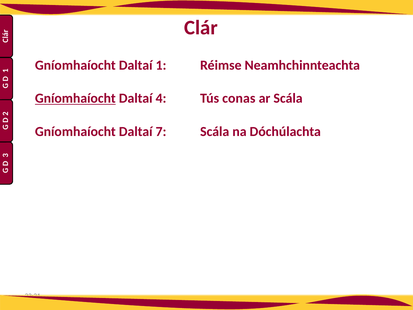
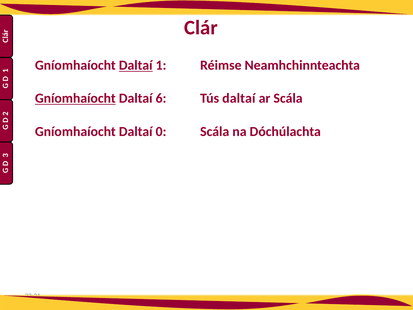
Daltaí at (136, 65) underline: none -> present
4: 4 -> 6
Tús conas: conas -> daltaí
7: 7 -> 0
